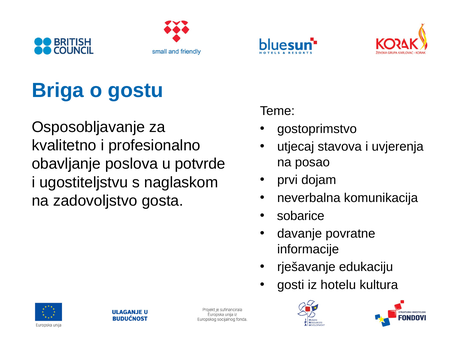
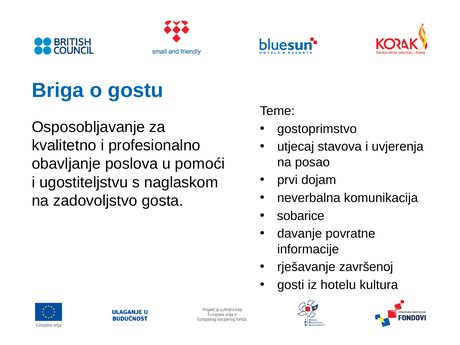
potvrde: potvrde -> pomoći
edukaciju: edukaciju -> završenoj
